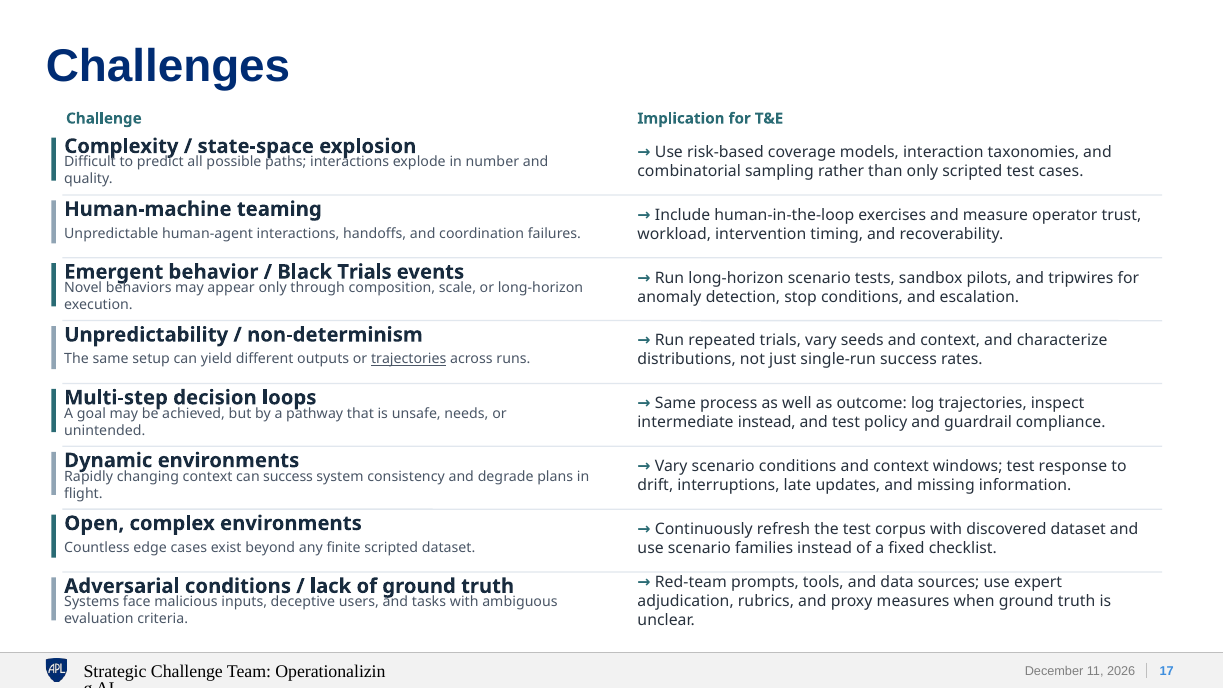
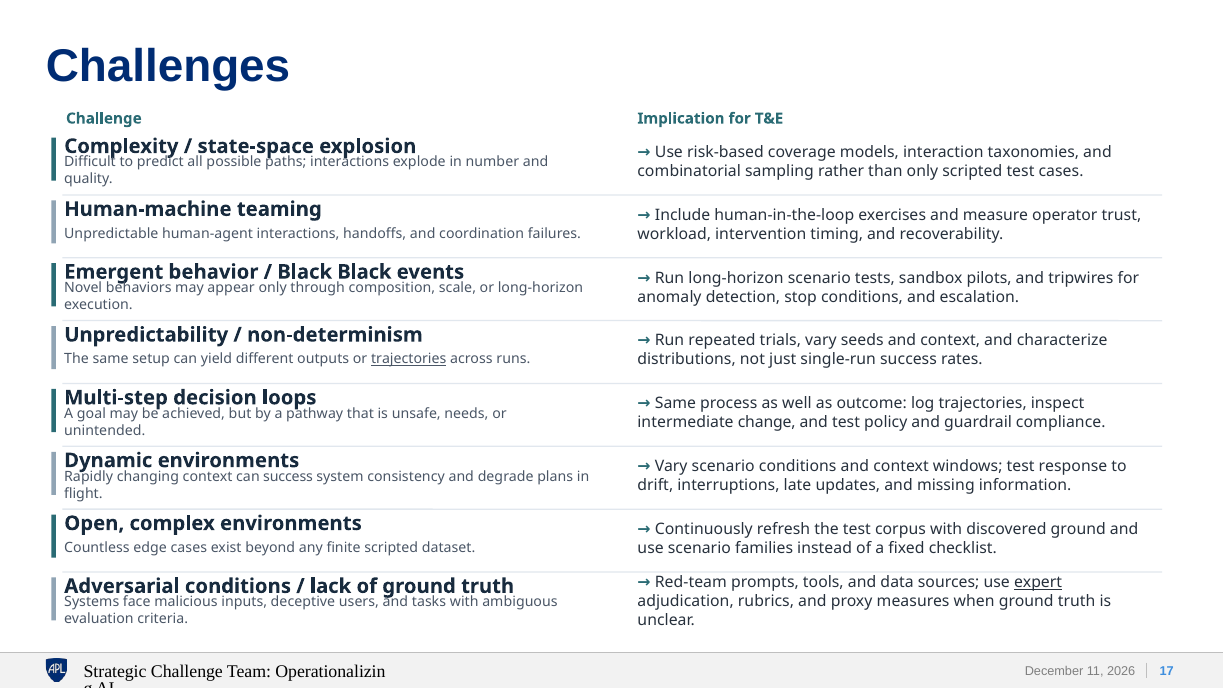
Black Trials: Trials -> Black
intermediate instead: instead -> change
discovered dataset: dataset -> ground
expert underline: none -> present
